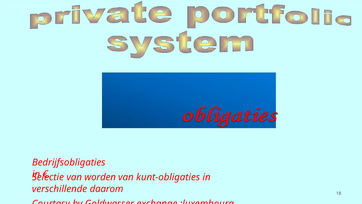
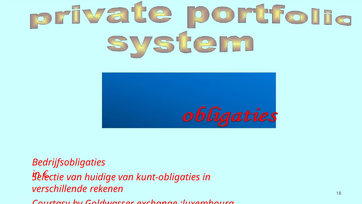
worden: worden -> huidige
daarom: daarom -> rekenen
